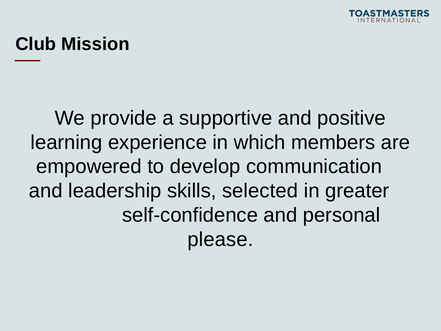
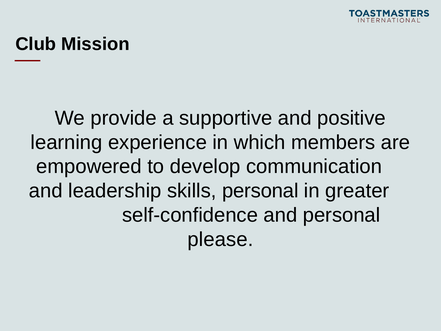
skills selected: selected -> personal
